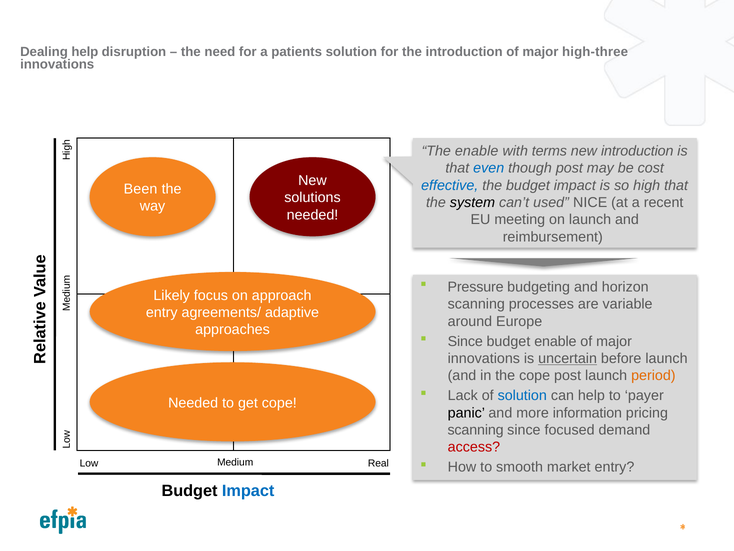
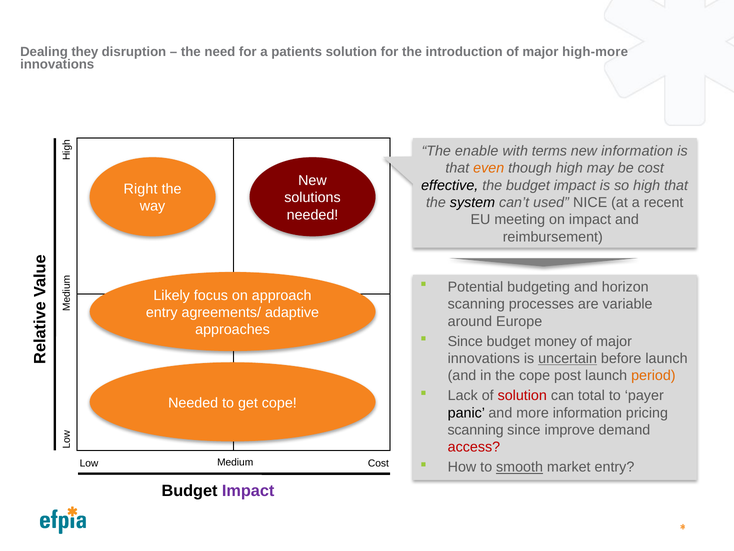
Dealing help: help -> they
high-three: high-three -> high-more
new introduction: introduction -> information
even colour: blue -> orange
though post: post -> high
effective colour: blue -> black
Been: Been -> Right
on launch: launch -> impact
Pressure: Pressure -> Potential
budget enable: enable -> money
solution at (522, 395) colour: blue -> red
can help: help -> total
focused: focused -> improve
Real at (378, 463): Real -> Cost
smooth underline: none -> present
Impact at (248, 490) colour: blue -> purple
